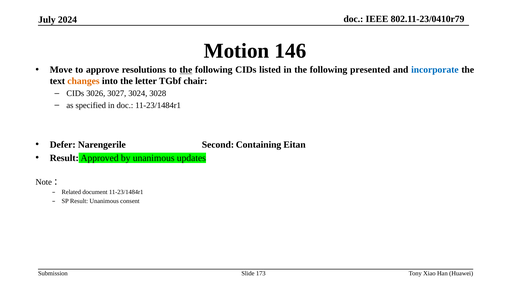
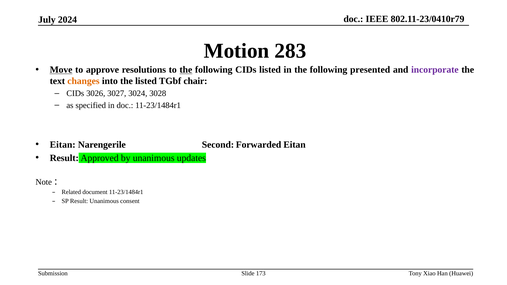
146: 146 -> 283
Move underline: none -> present
incorporate colour: blue -> purple
the letter: letter -> listed
Defer at (63, 145): Defer -> Eitan
Containing: Containing -> Forwarded
